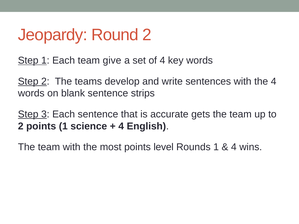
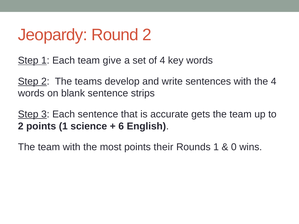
4 at (121, 126): 4 -> 6
level: level -> their
4 at (234, 147): 4 -> 0
